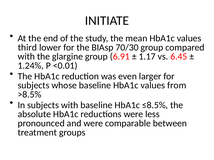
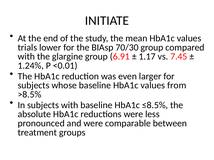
third: third -> trials
6.45: 6.45 -> 7.45
